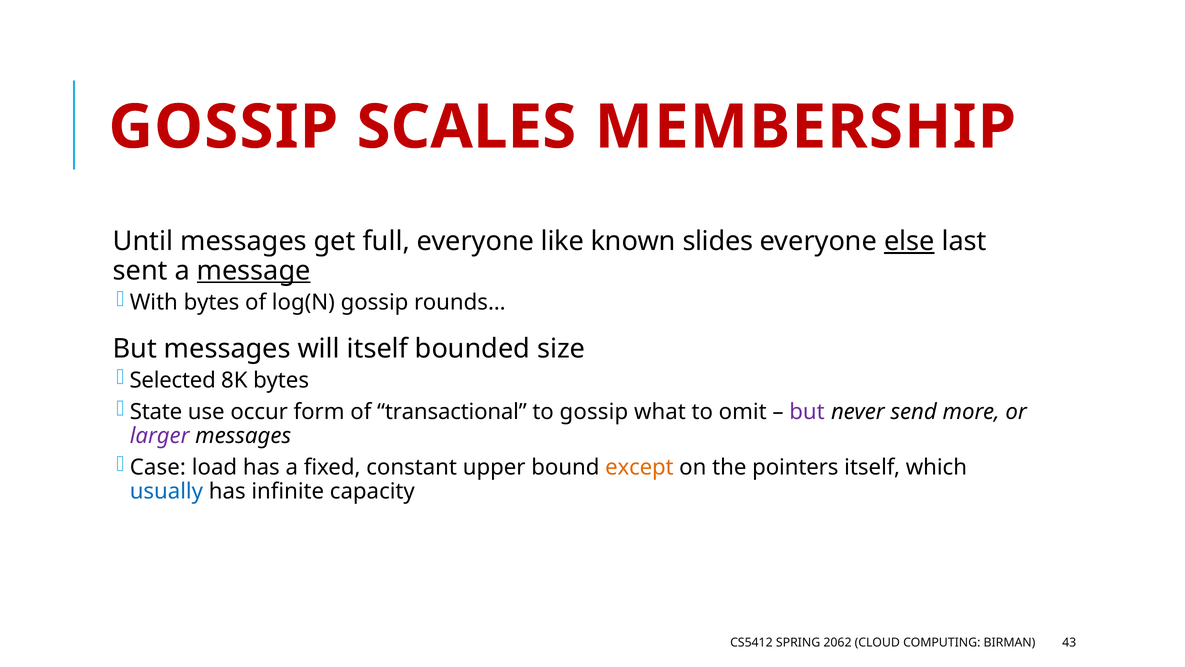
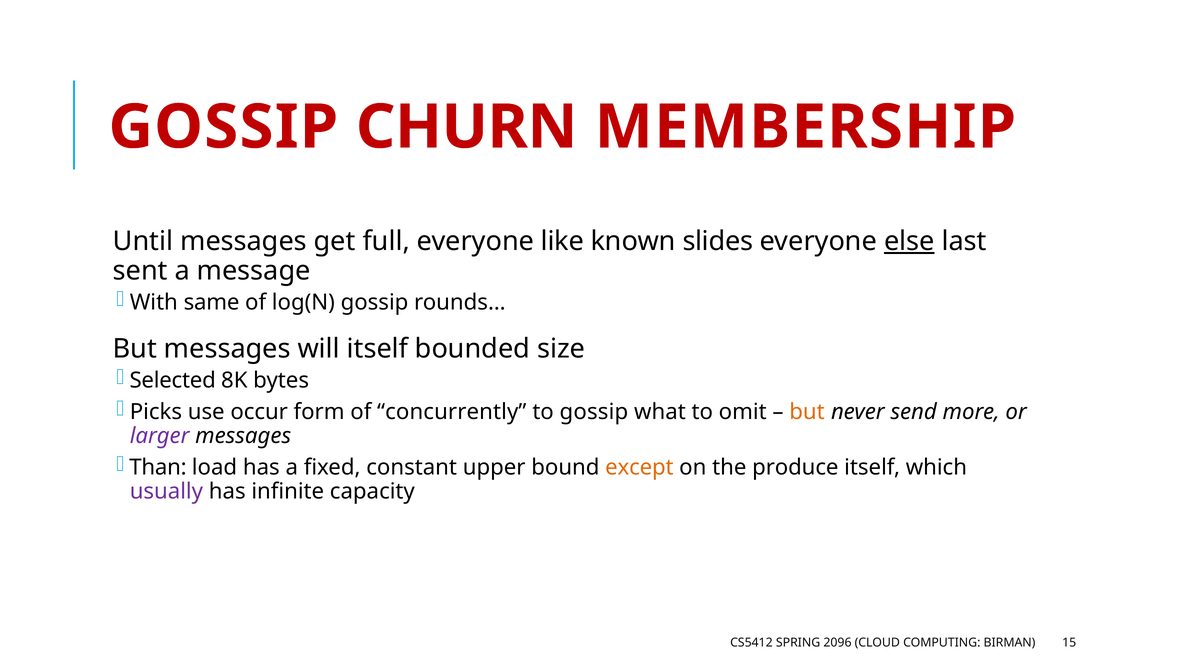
SCALES: SCALES -> CHURN
message underline: present -> none
With bytes: bytes -> same
State: State -> Picks
transactional: transactional -> concurrently
but at (807, 412) colour: purple -> orange
Case: Case -> Than
pointers: pointers -> produce
usually colour: blue -> purple
2062: 2062 -> 2096
43: 43 -> 15
